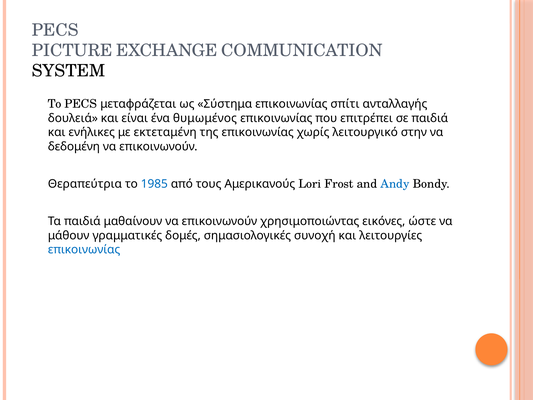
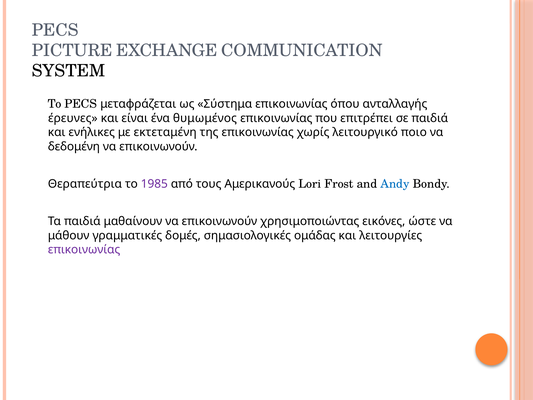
σπίτι: σπίτι -> όπου
δουλειά: δουλειά -> έρευνες
στην: στην -> ποιο
1985 colour: blue -> purple
συνοχή: συνοχή -> ομάδας
επικοινωνίας at (84, 250) colour: blue -> purple
